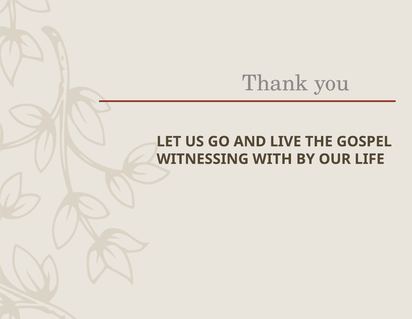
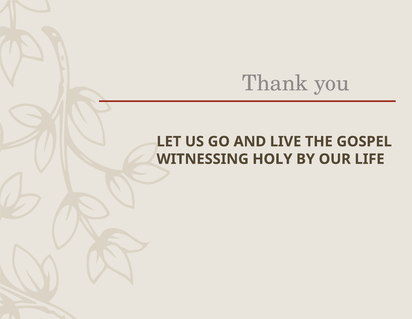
WITH: WITH -> HOLY
